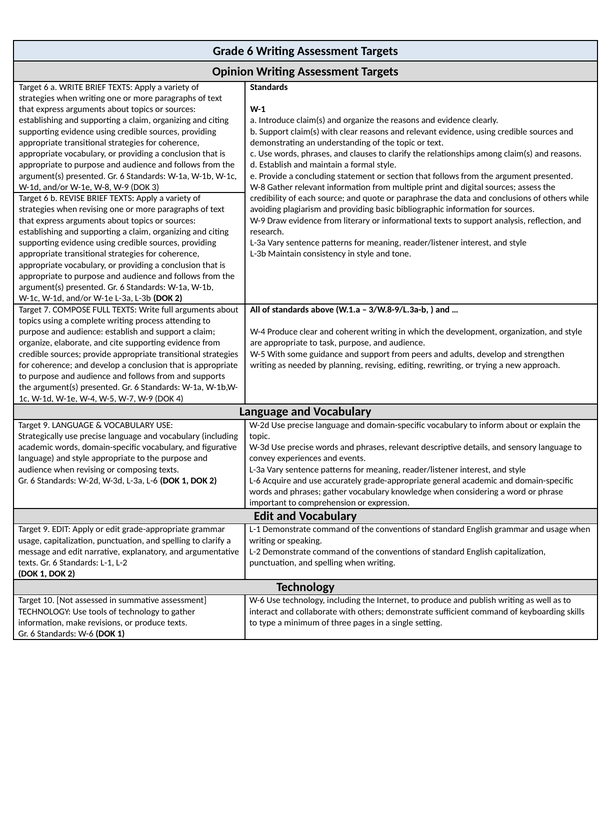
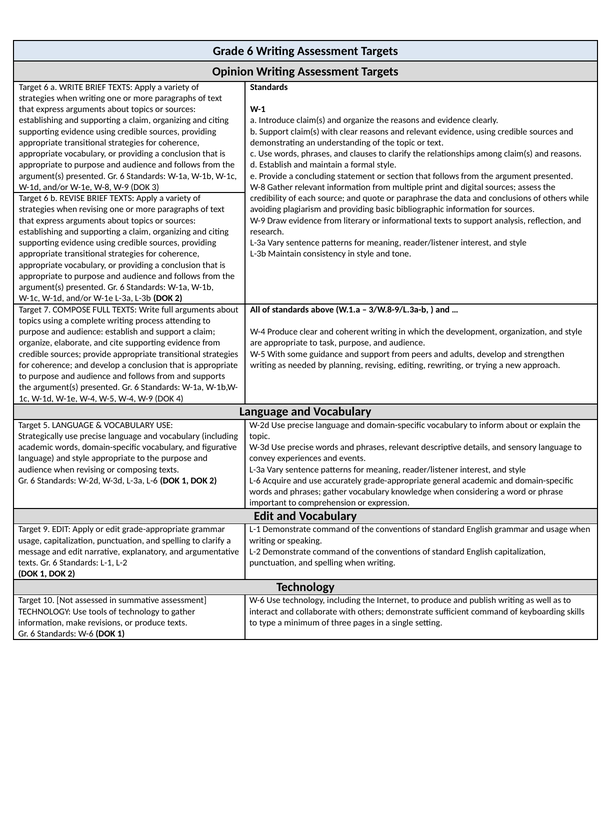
W-5 W-7: W-7 -> W-4
9 at (47, 425): 9 -> 5
